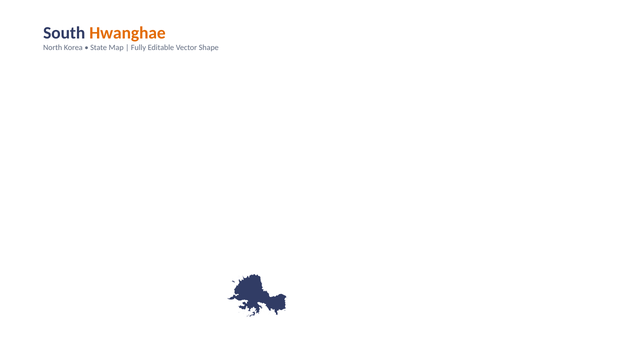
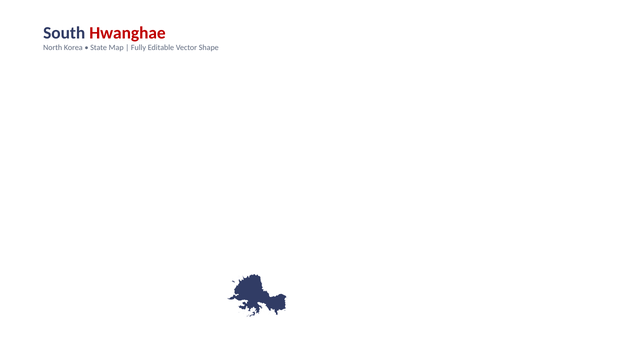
Hwanghae colour: orange -> red
